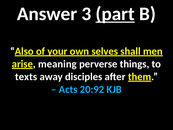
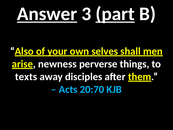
Answer underline: none -> present
meaning: meaning -> newness
20:92: 20:92 -> 20:70
